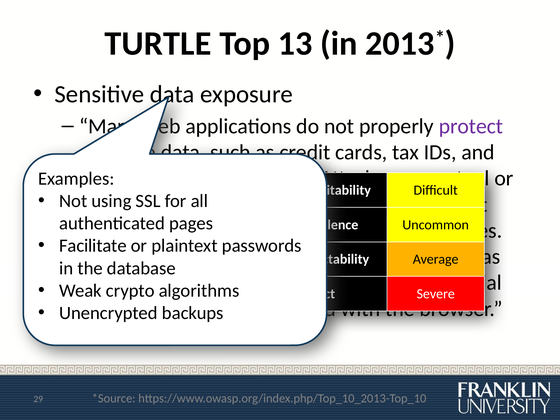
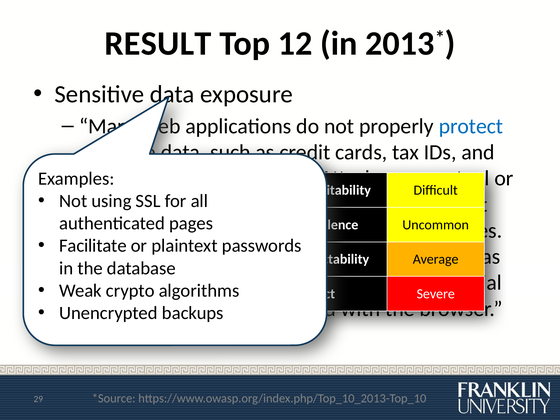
TURTLE: TURTLE -> RESULT
13: 13 -> 12
protect colour: purple -> blue
